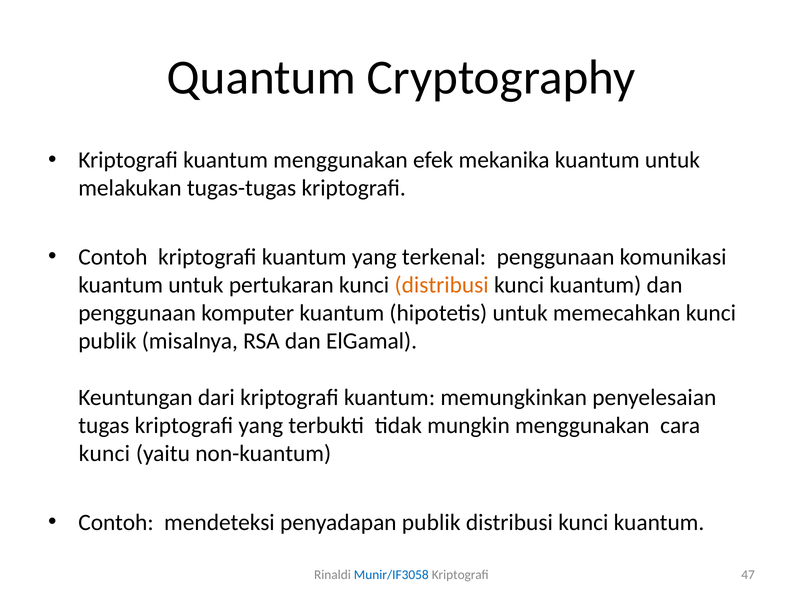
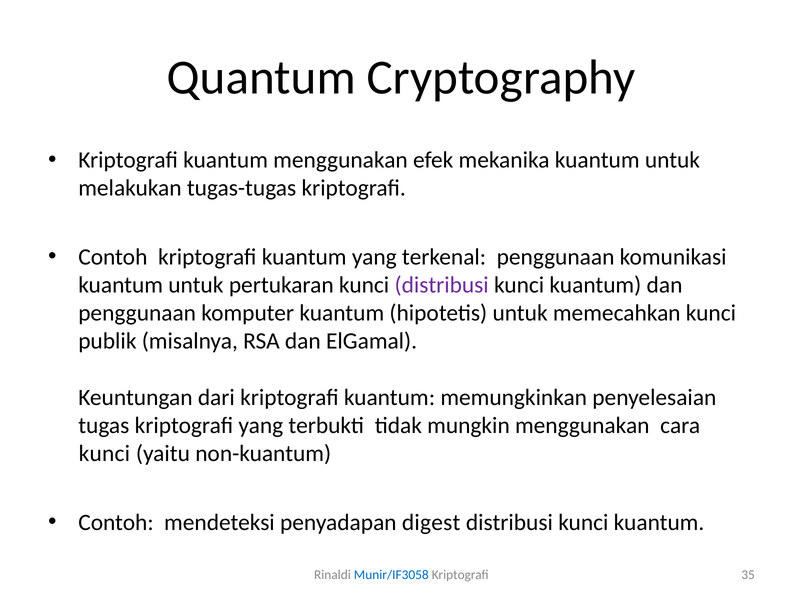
distribusi at (442, 285) colour: orange -> purple
penyadapan publik: publik -> digest
47: 47 -> 35
